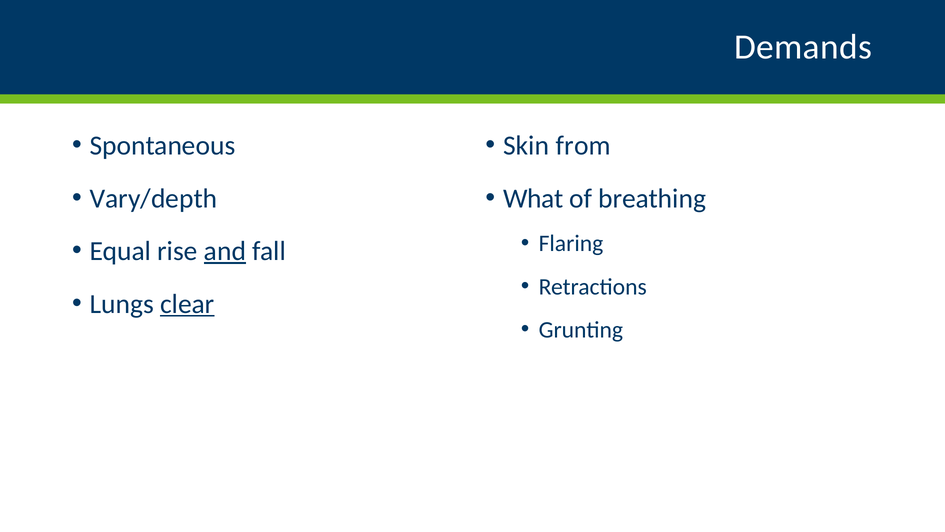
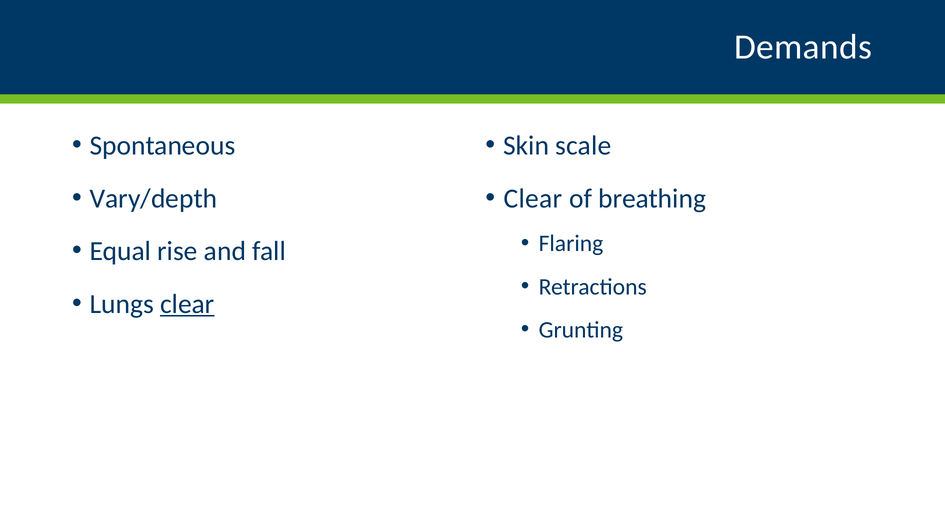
from: from -> scale
What at (533, 198): What -> Clear
and underline: present -> none
